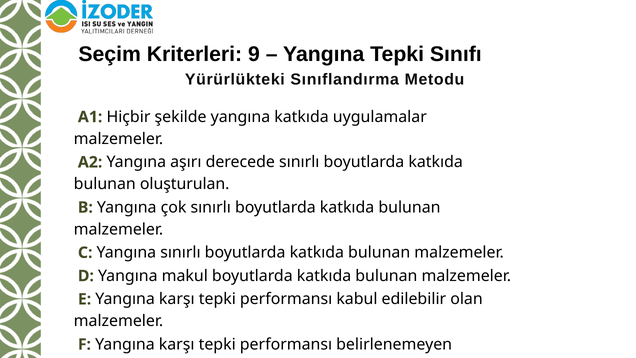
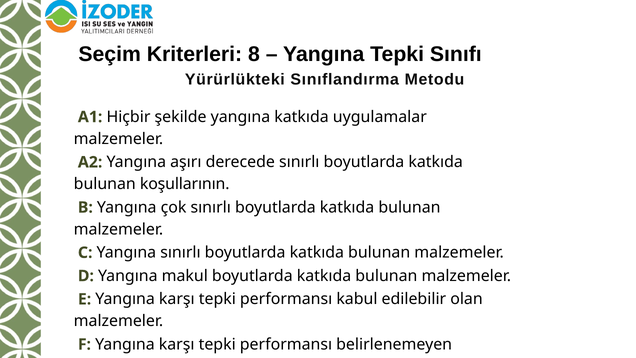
9: 9 -> 8
oluşturulan: oluşturulan -> koşullarının
